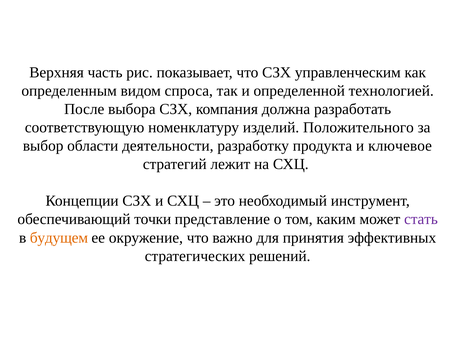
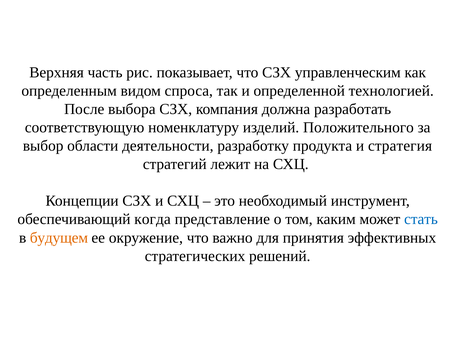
ключевое: ключевое -> стратегия
точки: точки -> когда
стать colour: purple -> blue
